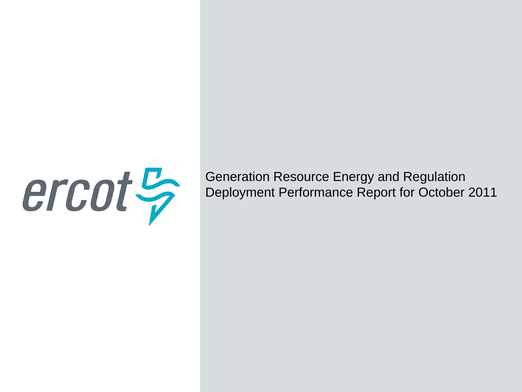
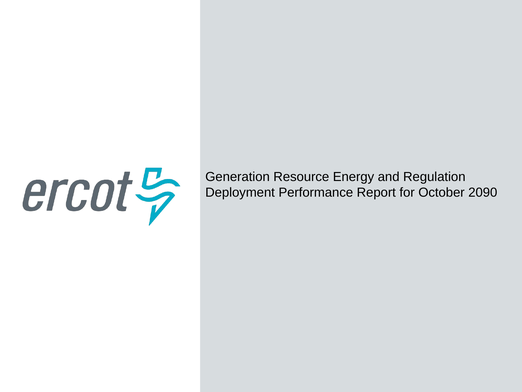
2011: 2011 -> 2090
